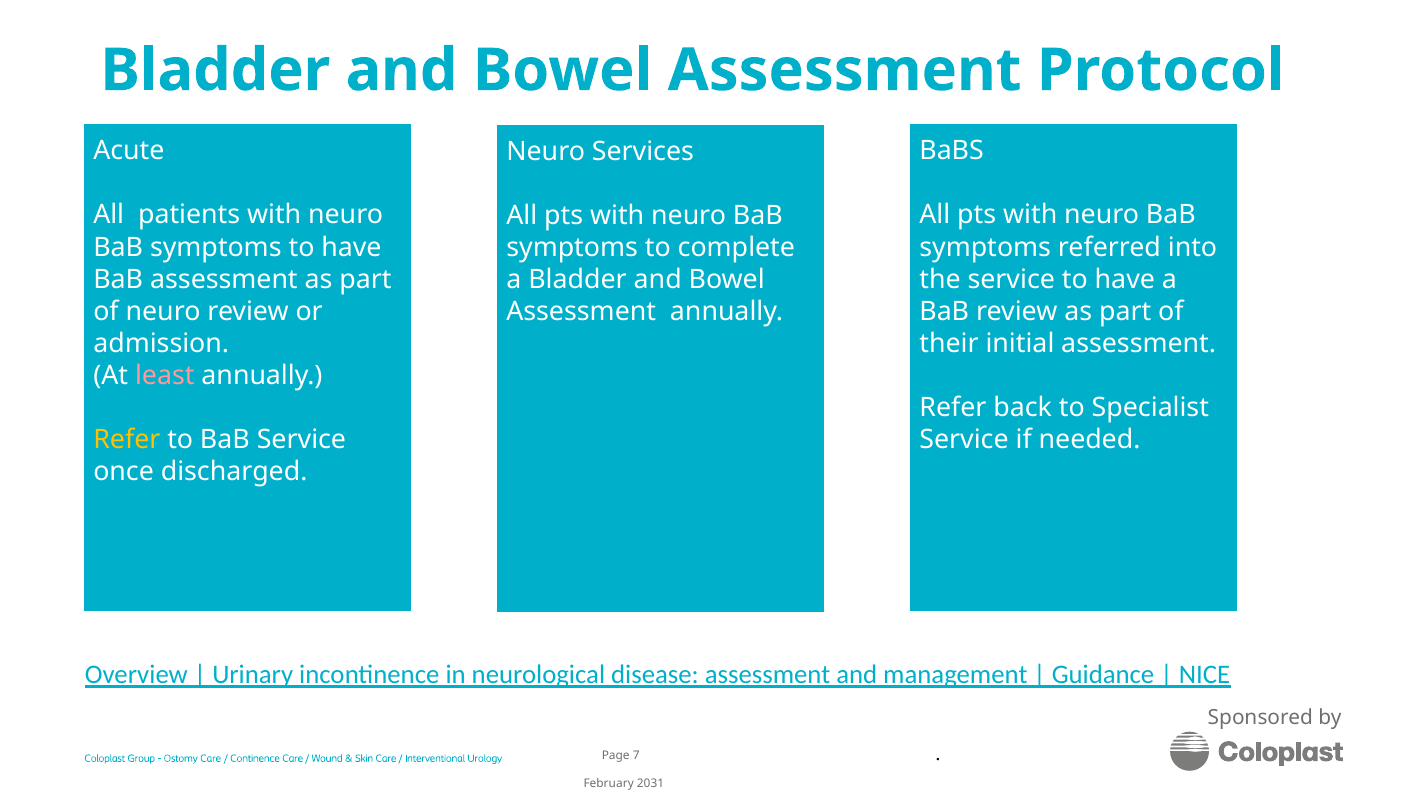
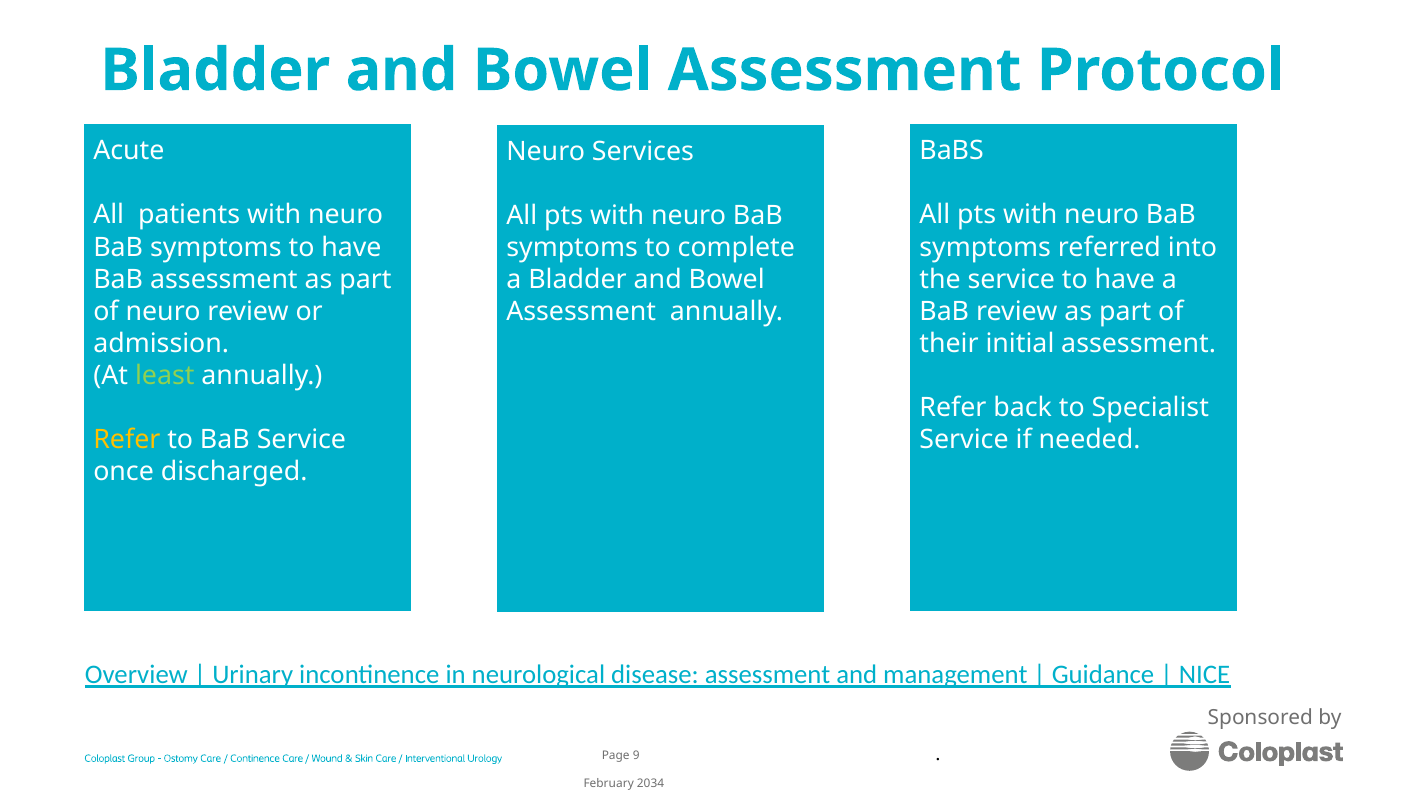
least colour: pink -> light green
7: 7 -> 9
2031: 2031 -> 2034
